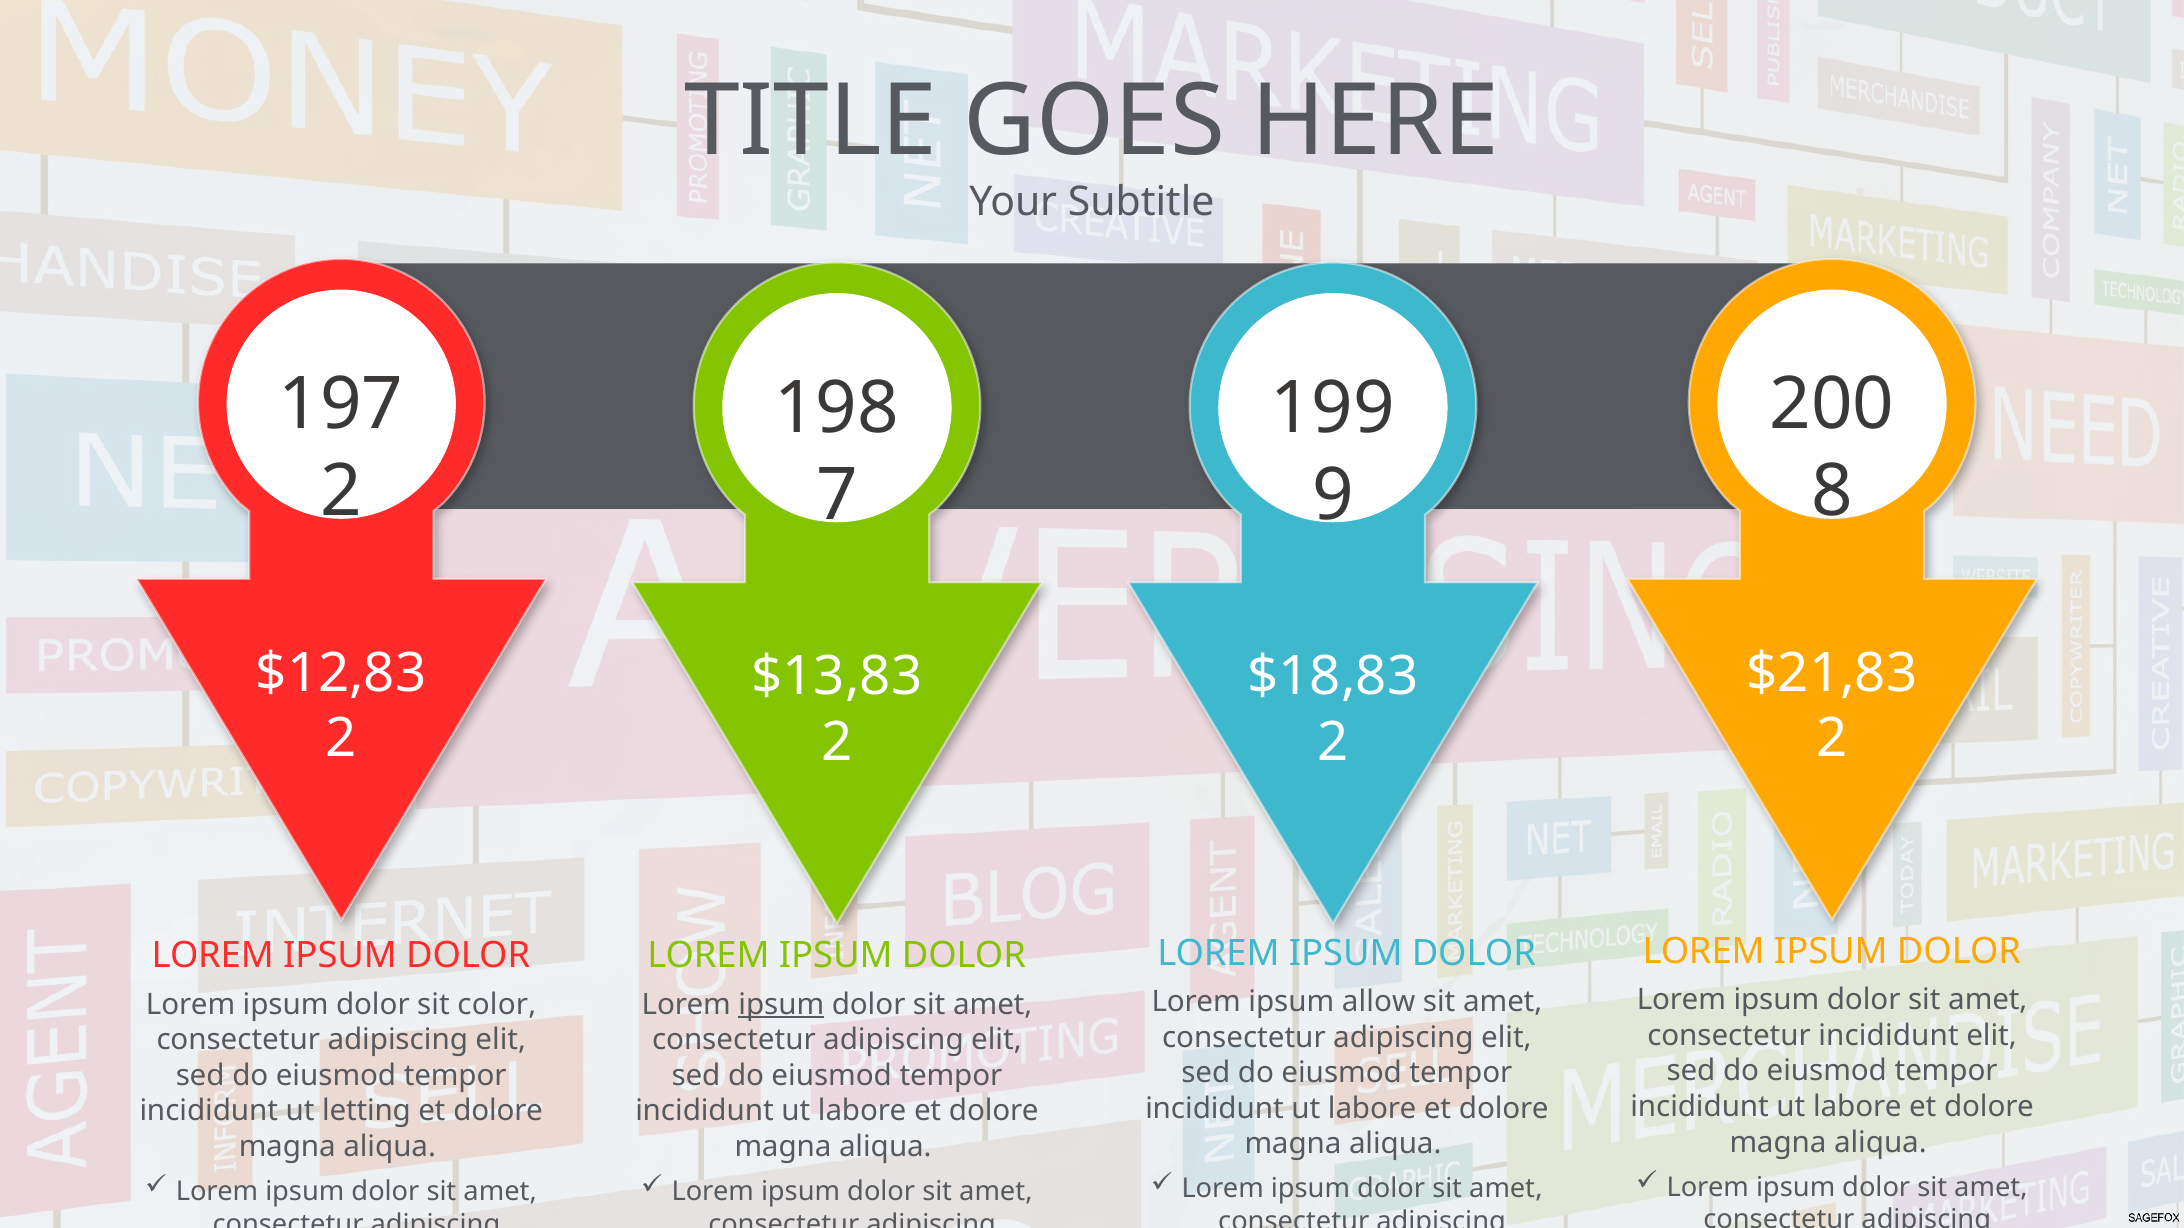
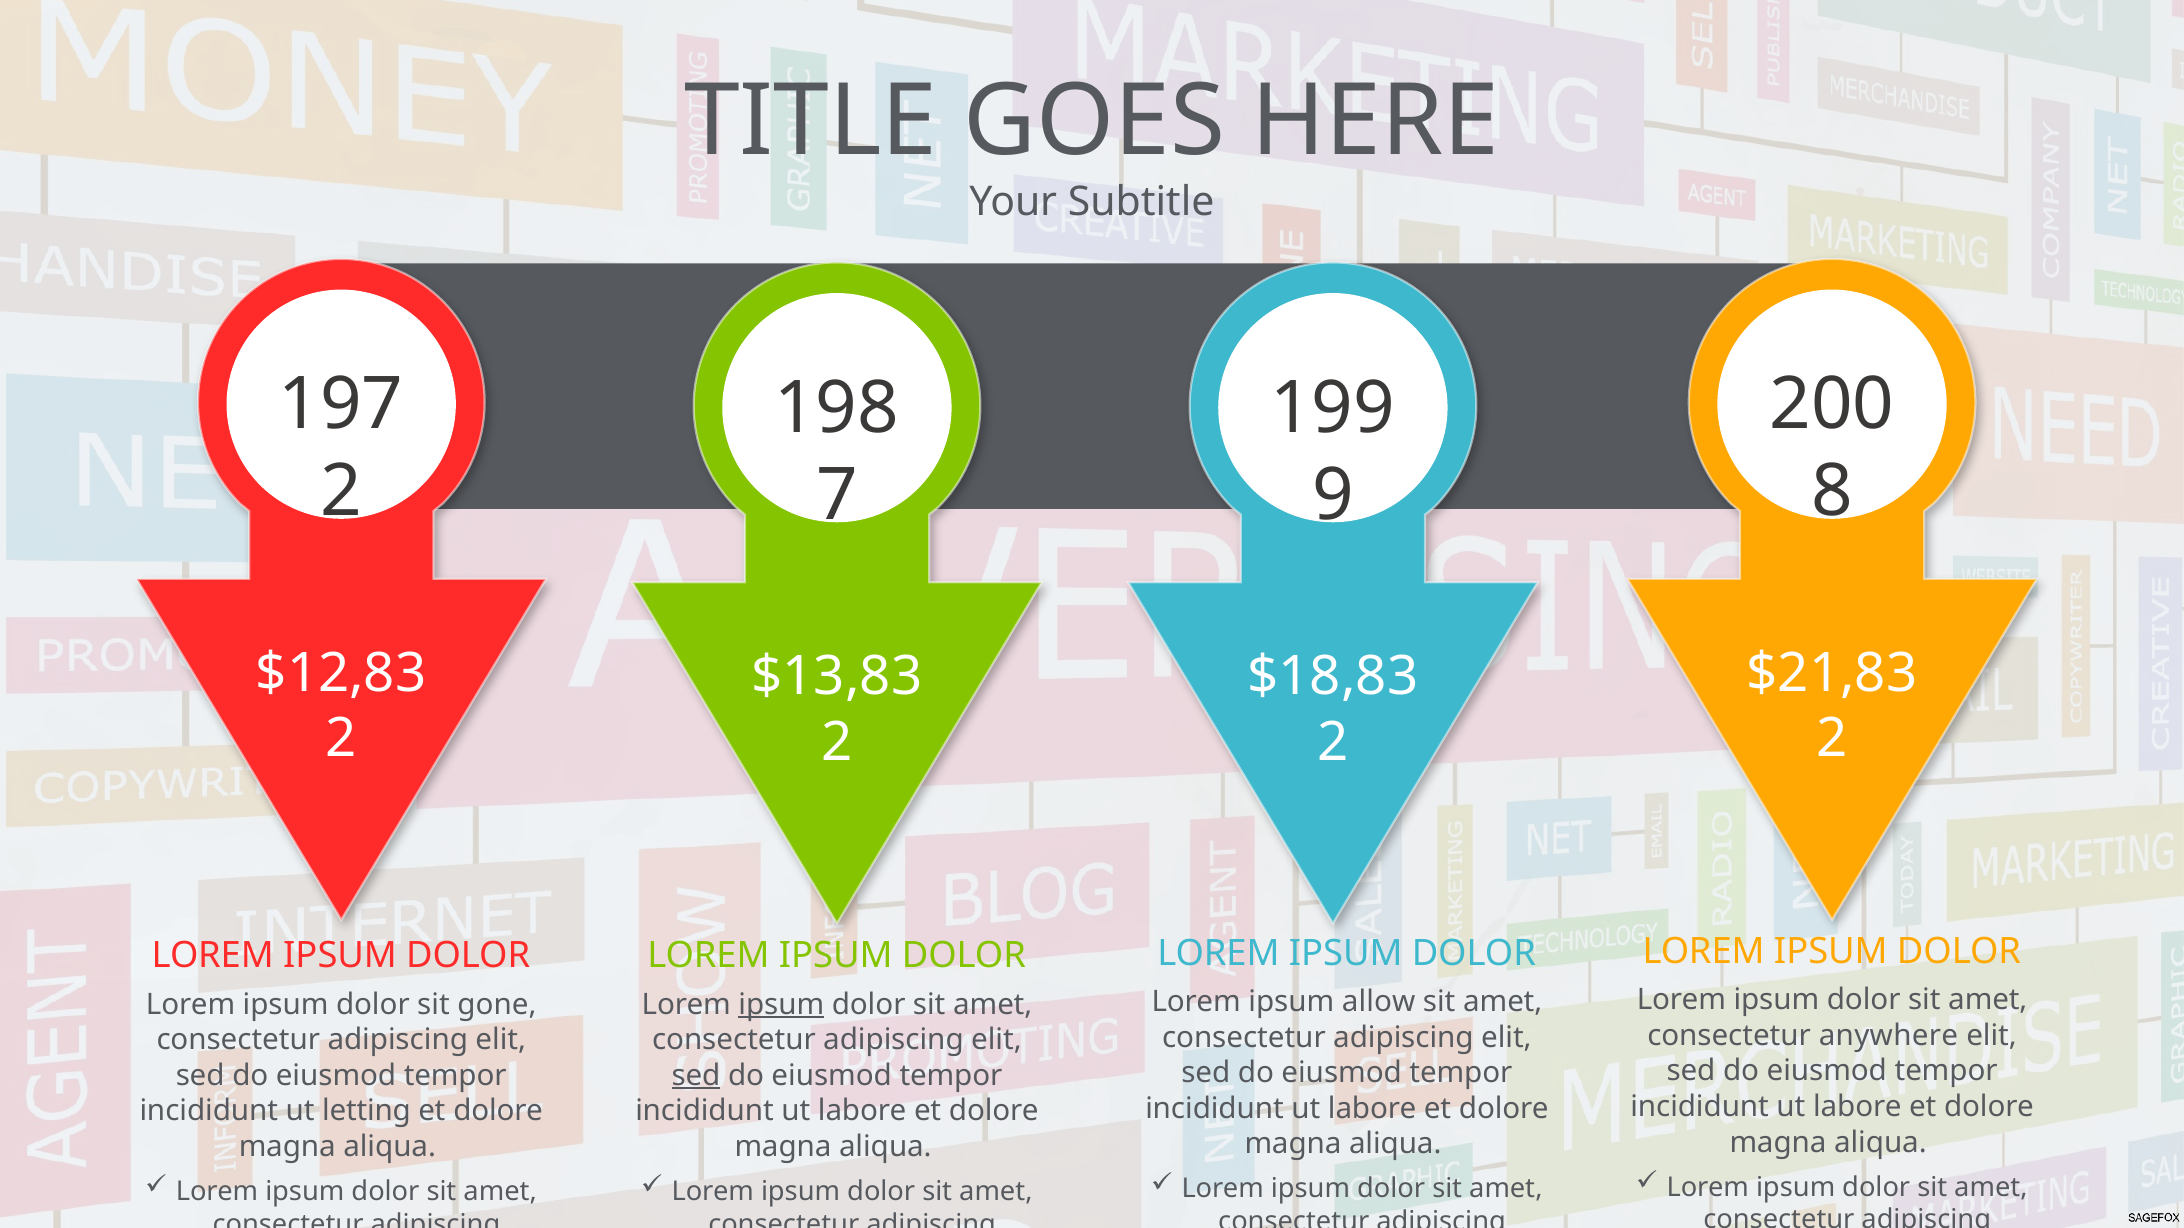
color: color -> gone
consectetur incididunt: incididunt -> anywhere
sed at (696, 1076) underline: none -> present
